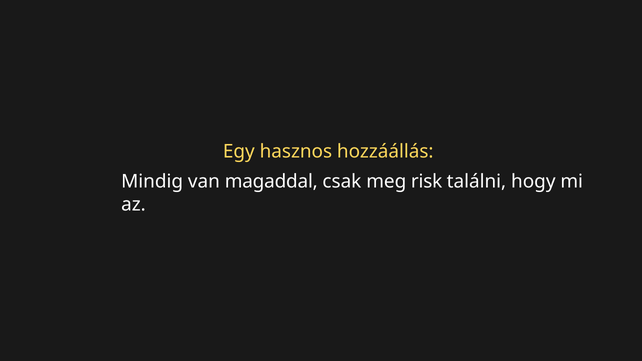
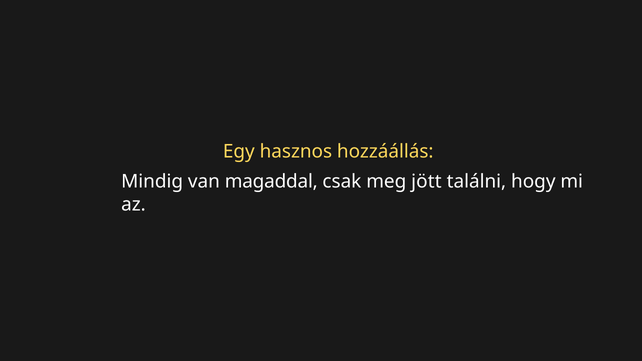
risk: risk -> jött
